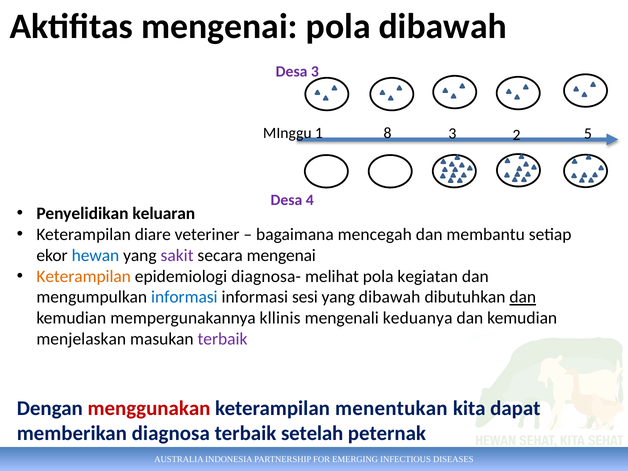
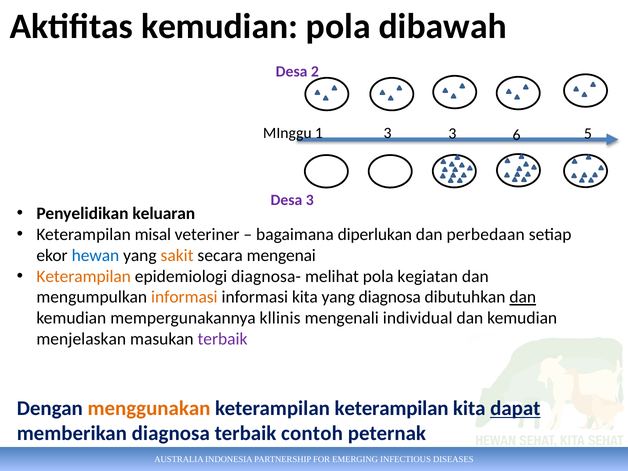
Aktifitas mengenai: mengenai -> kemudian
Desa 3: 3 -> 2
8 at (387, 133): 8 -> 3
2: 2 -> 6
Desa 4: 4 -> 3
diare: diare -> misal
mencegah: mencegah -> diperlukan
membantu: membantu -> perbedaan
sakit colour: purple -> orange
informasi at (184, 297) colour: blue -> orange
informasi sesi: sesi -> kita
yang dibawah: dibawah -> diagnosa
keduanya: keduanya -> individual
menggunakan colour: red -> orange
keterampilan menentukan: menentukan -> keterampilan
dapat underline: none -> present
setelah: setelah -> contoh
